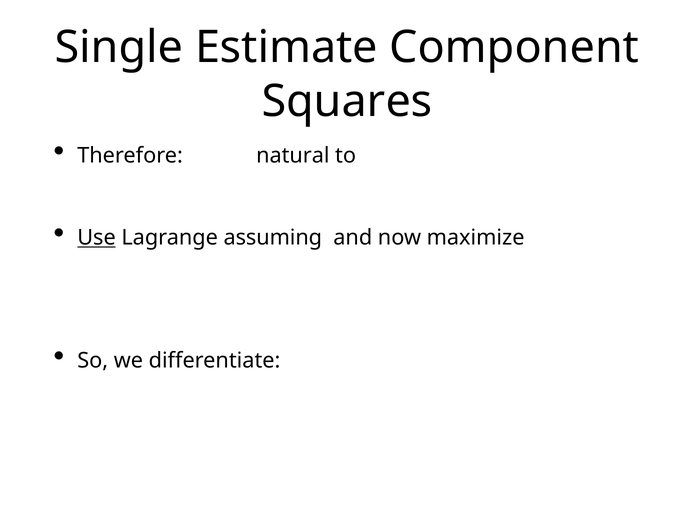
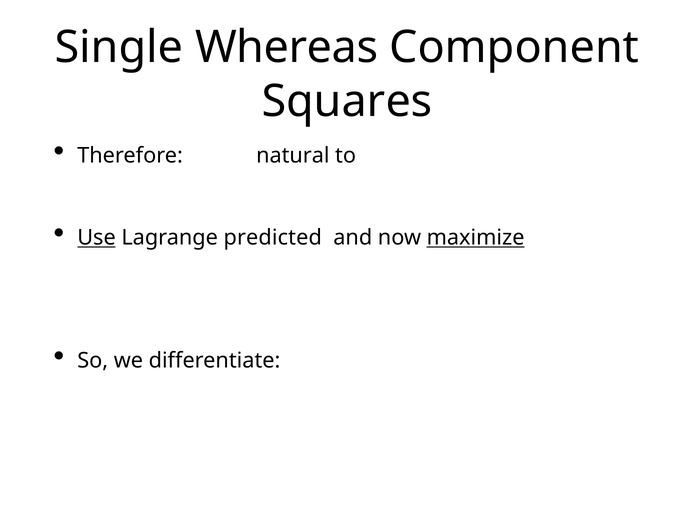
Estimate: Estimate -> Whereas
assuming: assuming -> predicted
maximize underline: none -> present
